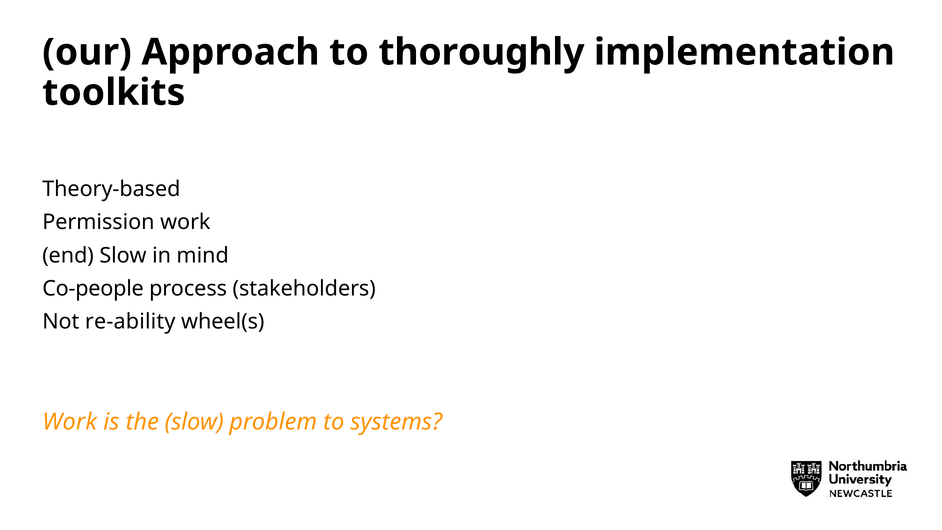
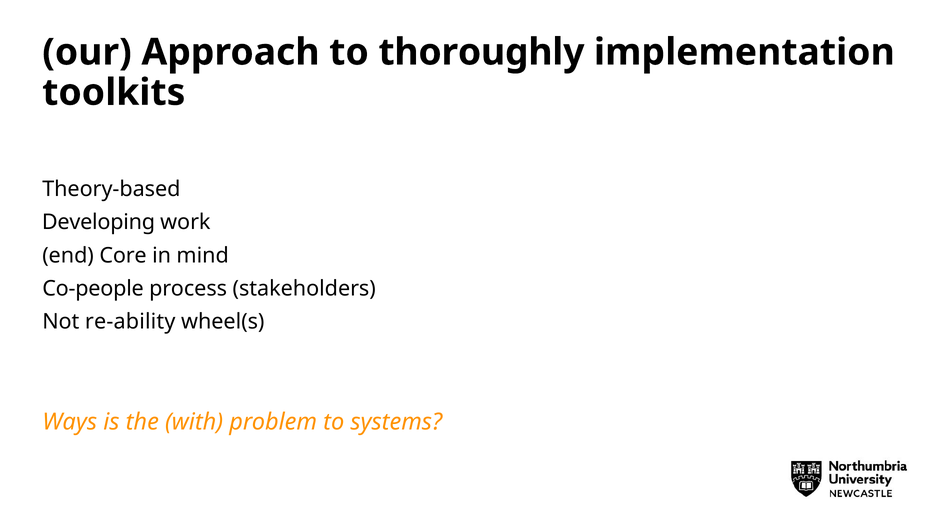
Permission: Permission -> Developing
end Slow: Slow -> Core
Work at (70, 422): Work -> Ways
the slow: slow -> with
